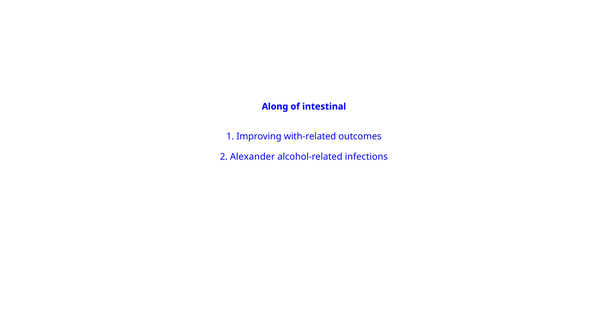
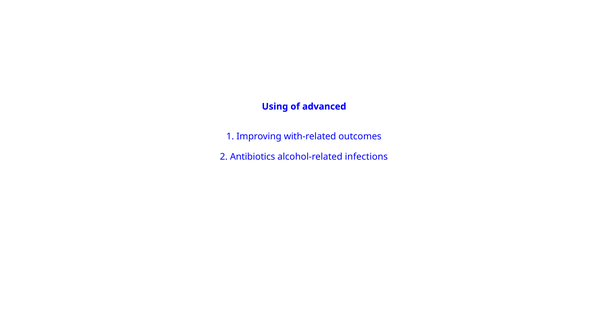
Along: Along -> Using
intestinal: intestinal -> advanced
Alexander: Alexander -> Antibiotics
